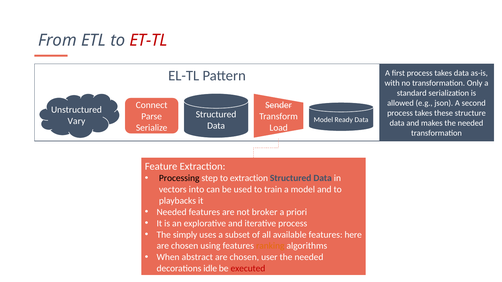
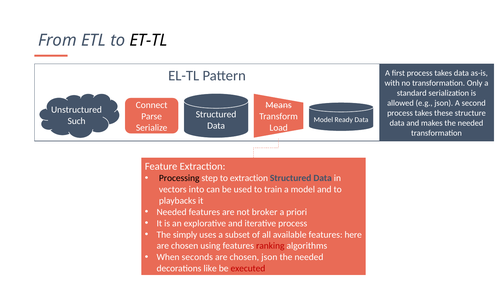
ET-TL colour: red -> black
Sender: Sender -> Means
Vary: Vary -> Such
ranking colour: orange -> red
abstract: abstract -> seconds
chosen user: user -> json
idle: idle -> like
